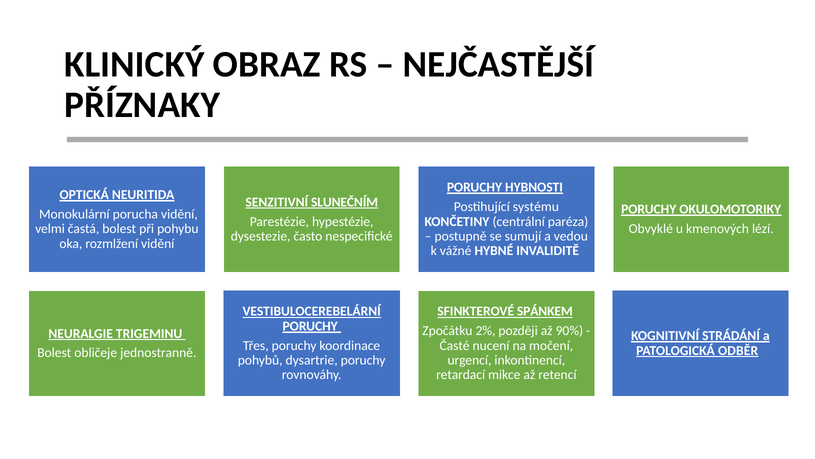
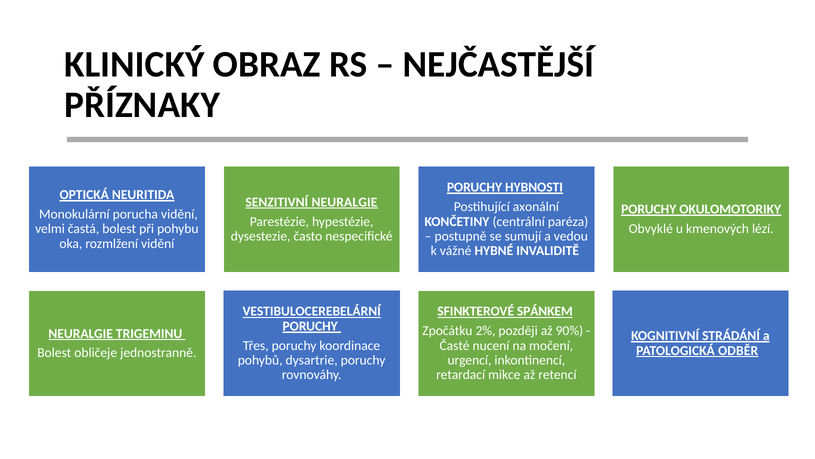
SENZITIVNÍ SLUNEČNÍM: SLUNEČNÍM -> NEURALGIE
systému: systému -> axonální
